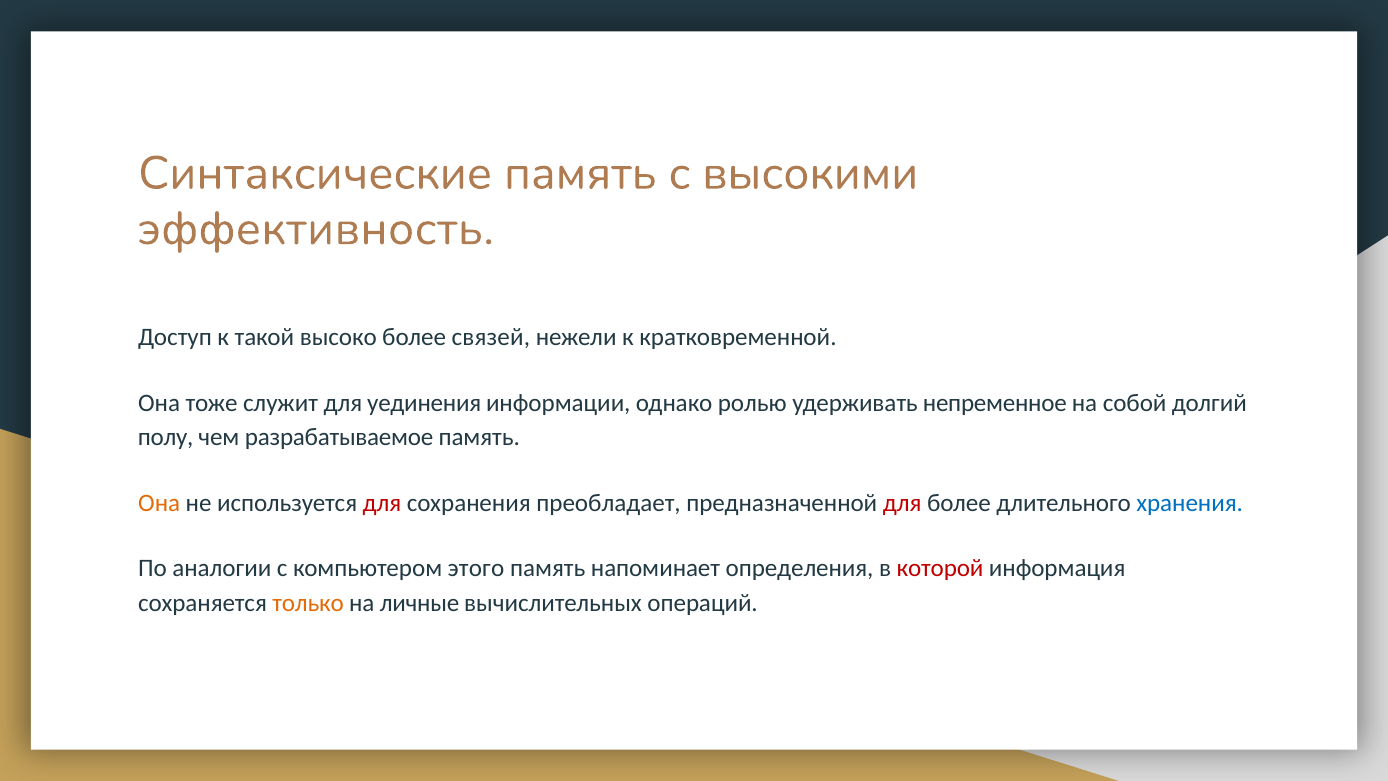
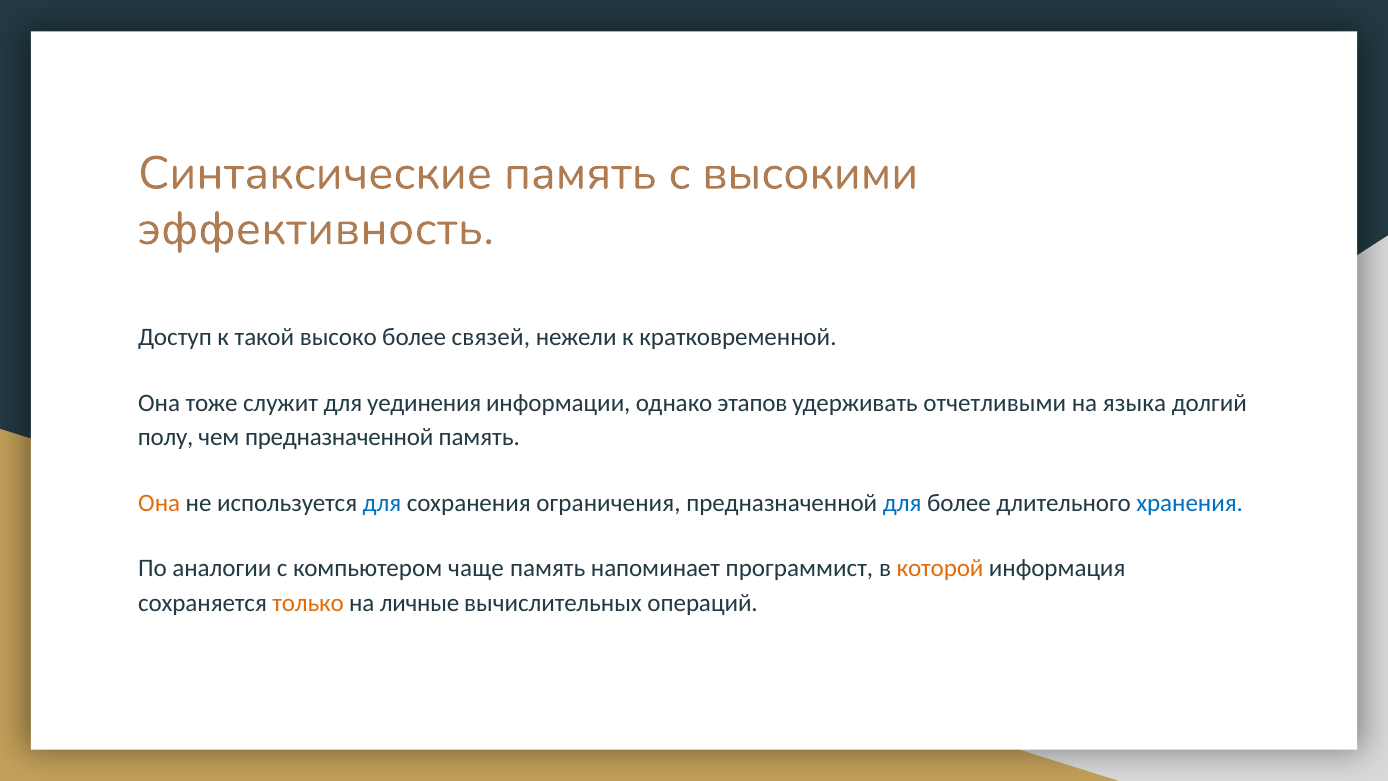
ролью: ролью -> этапов
непременное: непременное -> отчетливыми
собой: собой -> языка
чем разрабатываемое: разрабатываемое -> предназначенной
для at (382, 503) colour: red -> blue
преобладает: преобладает -> ограничения
для at (902, 503) colour: red -> blue
этого: этого -> чаще
определения: определения -> программист
которой colour: red -> orange
